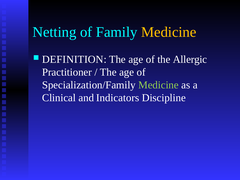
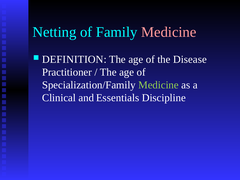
Medicine at (169, 32) colour: yellow -> pink
Allergic: Allergic -> Disease
Indicators: Indicators -> Essentials
